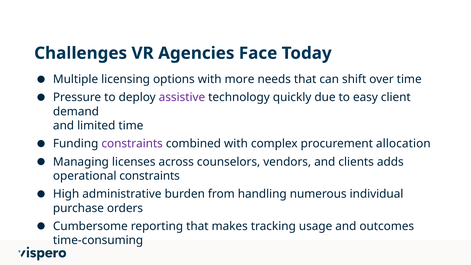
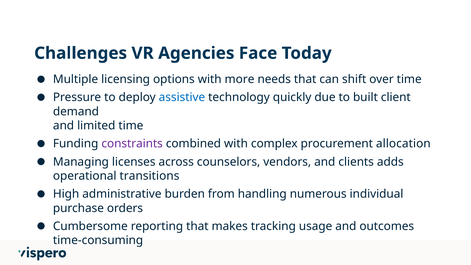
assistive colour: purple -> blue
easy: easy -> built
operational constraints: constraints -> transitions
